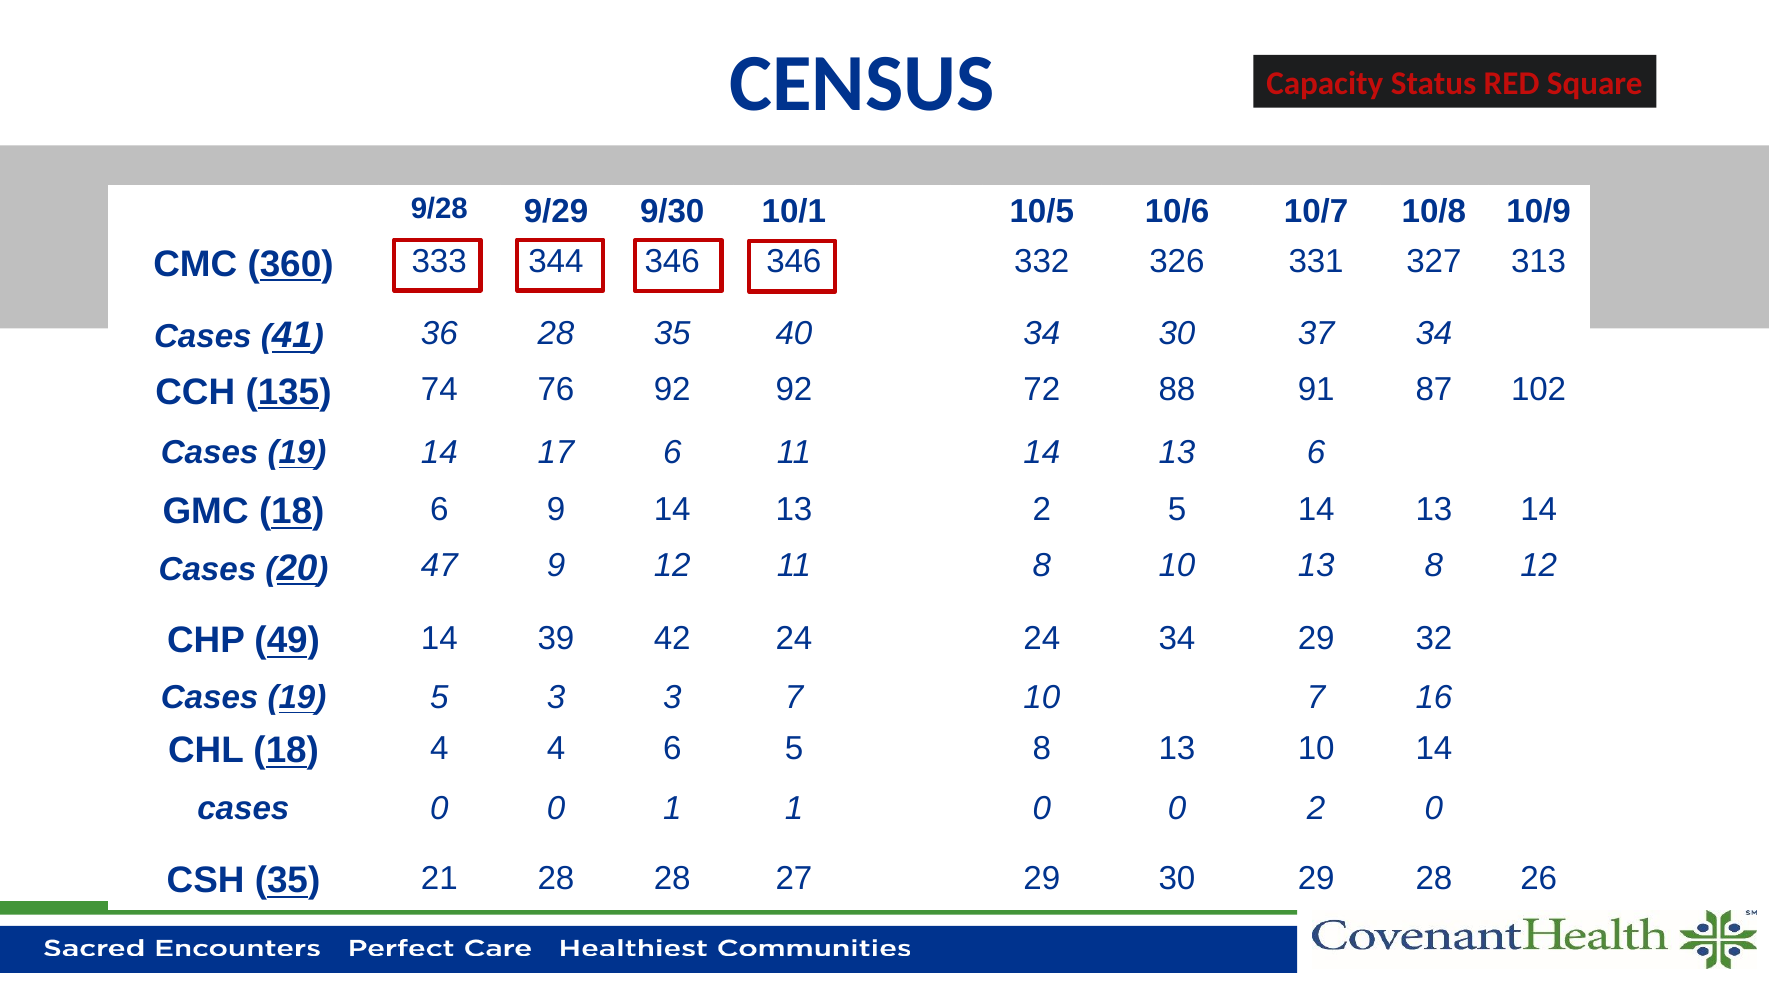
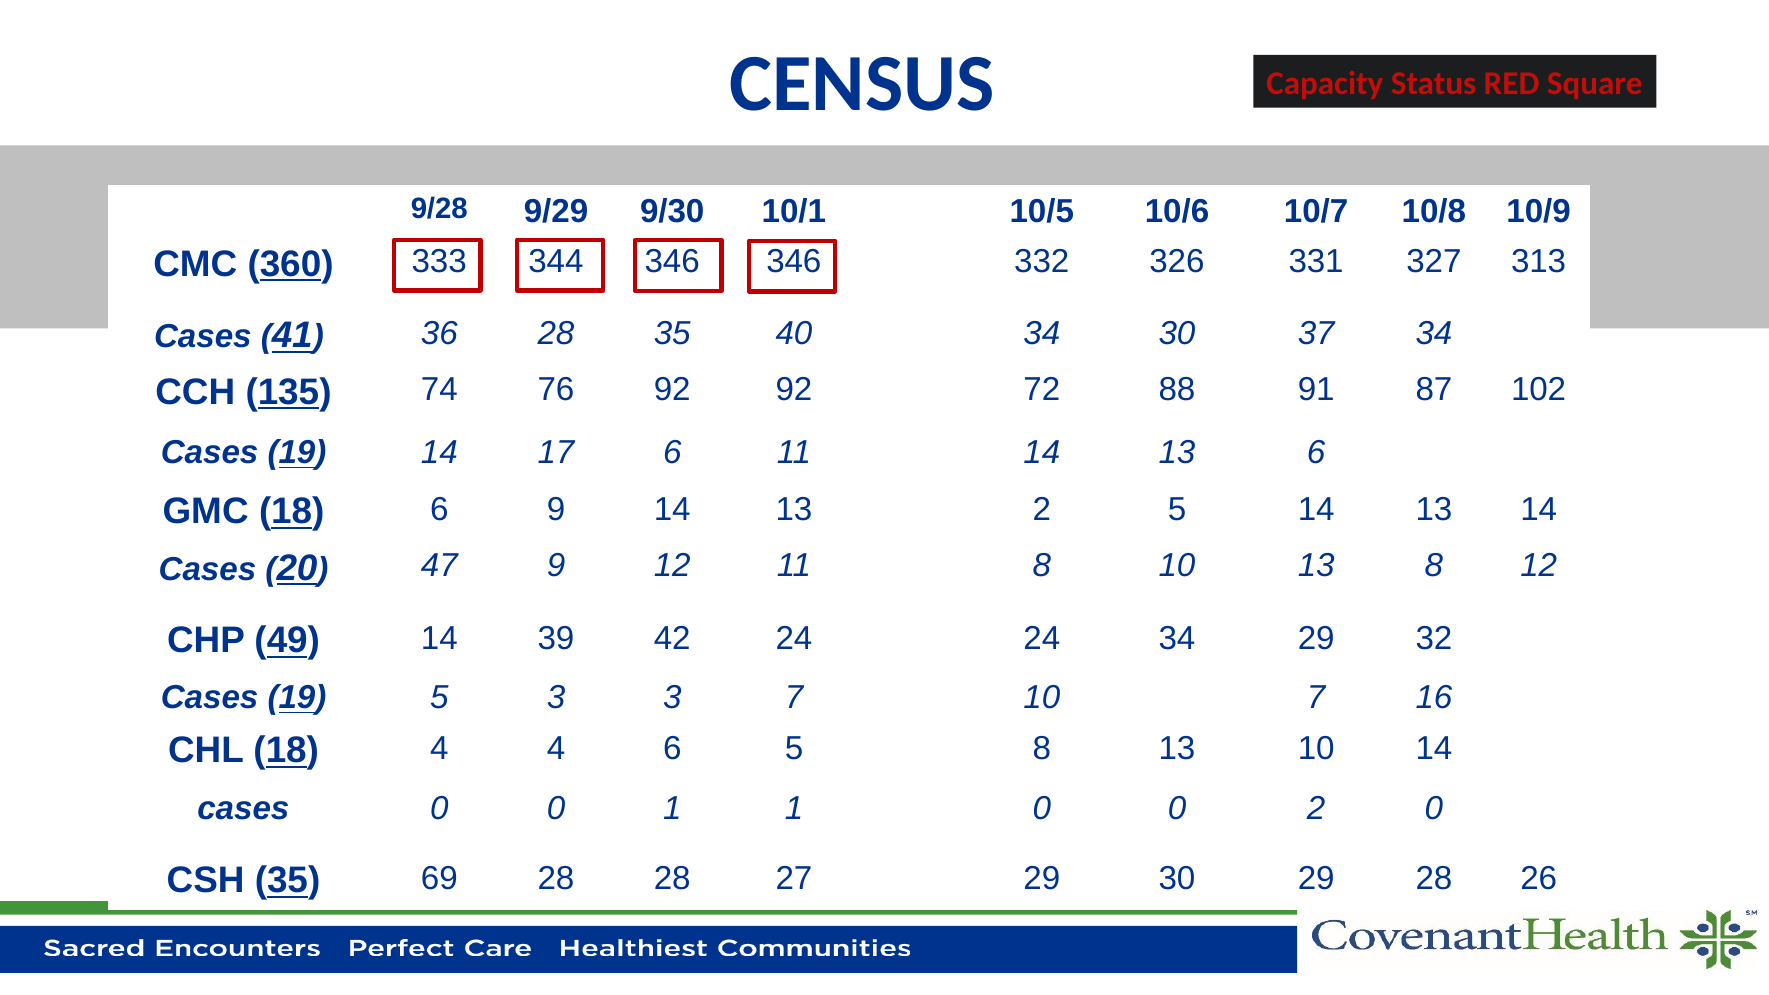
21: 21 -> 69
